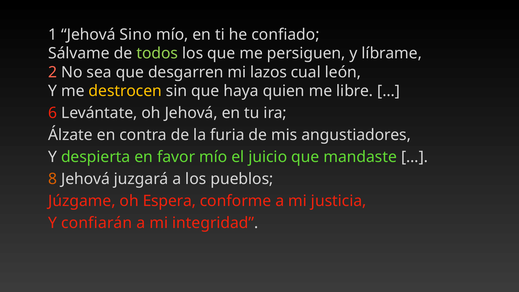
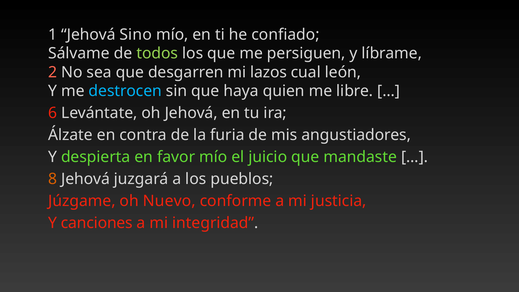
destrocen colour: yellow -> light blue
Espera: Espera -> Nuevo
confiarán: confiarán -> canciones
